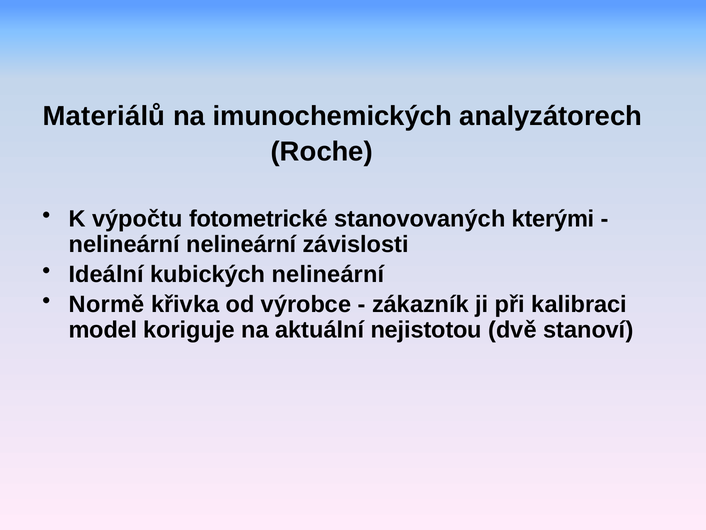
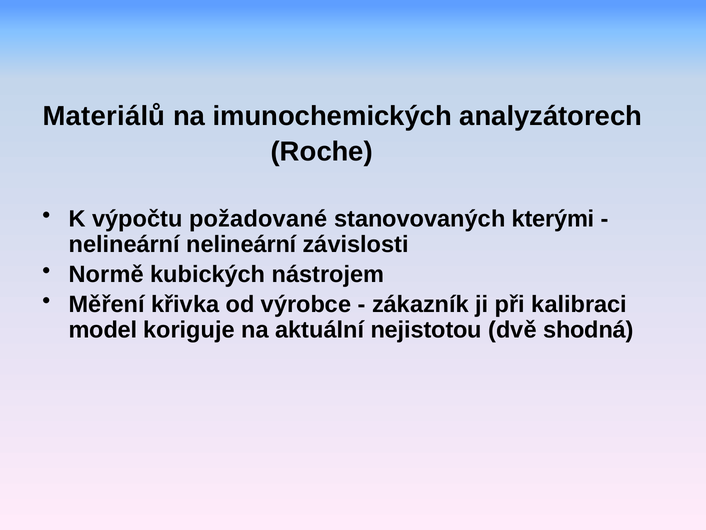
fotometrické: fotometrické -> požadované
Ideální: Ideální -> Normě
kubických nelineární: nelineární -> nástrojem
Normě: Normě -> Měření
stanoví: stanoví -> shodná
